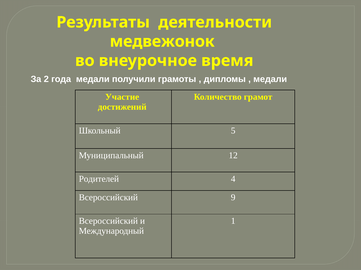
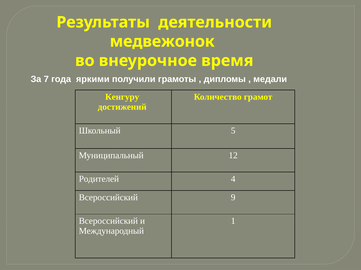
2: 2 -> 7
года медали: медали -> яркими
Участие: Участие -> Кенгуру
